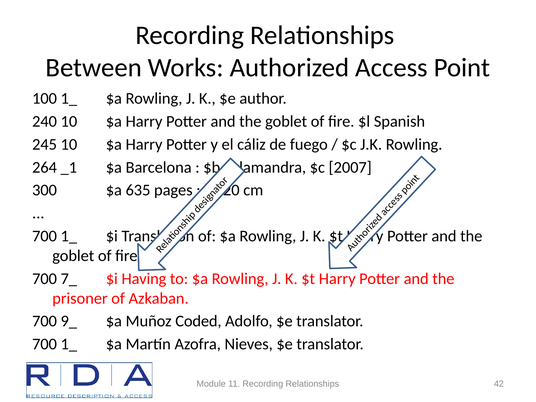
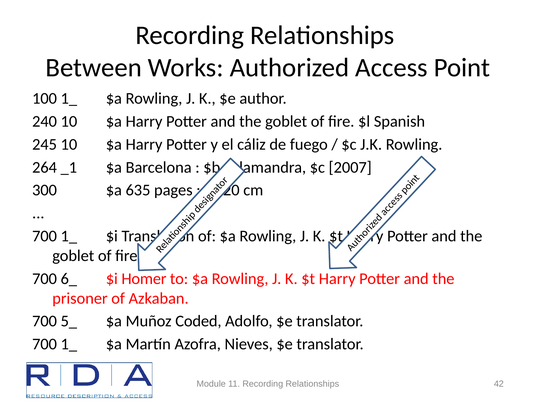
7_: 7_ -> 6_
Having: Having -> Homer
9_: 9_ -> 5_
